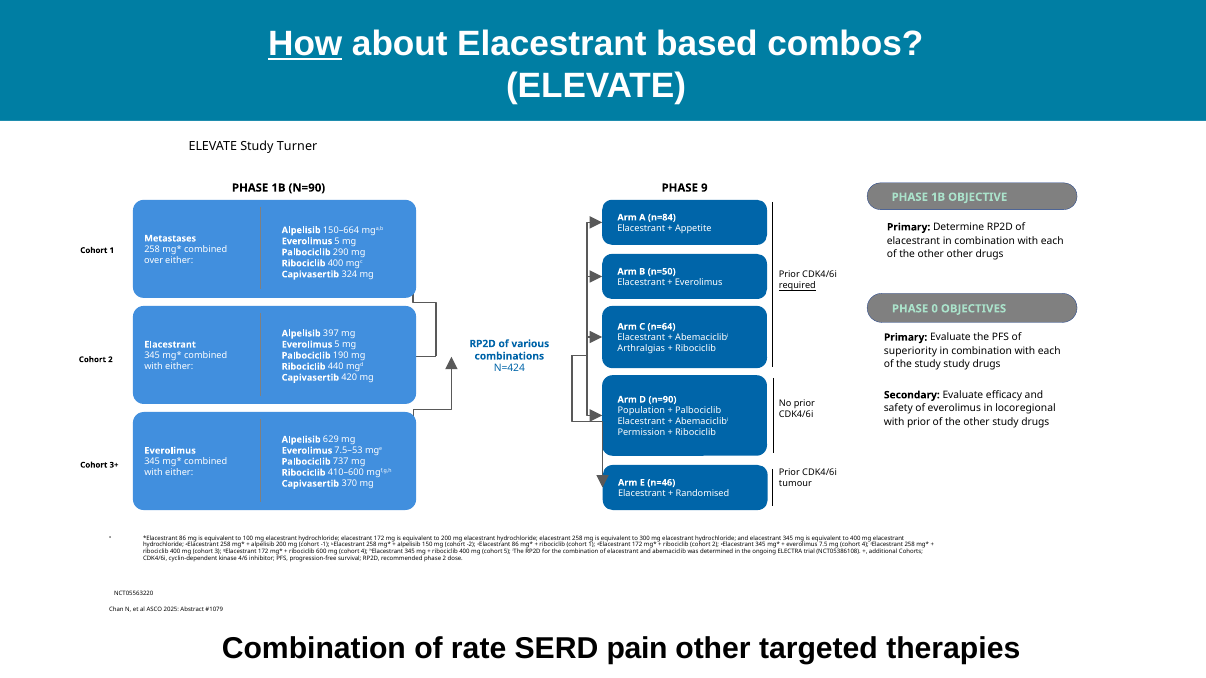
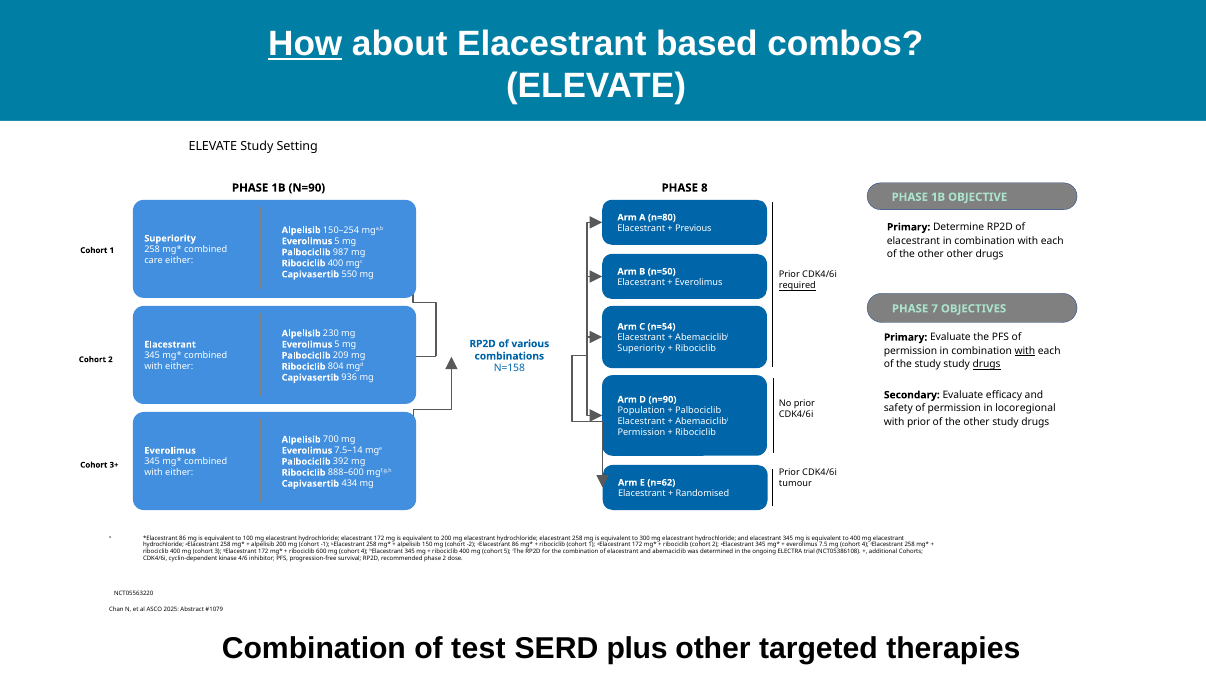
Turner: Turner -> Setting
9: 9 -> 8
n=84: n=84 -> n=80
Appetite: Appetite -> Previous
150–664: 150–664 -> 150–254
Metastases at (170, 239): Metastases -> Superiority
290: 290 -> 987
over: over -> care
324: 324 -> 550
0: 0 -> 7
n=64: n=64 -> n=54
397: 397 -> 230
Arthralgias at (641, 349): Arthralgias -> Superiority
superiority at (910, 351): superiority -> permission
with at (1025, 351) underline: none -> present
190: 190 -> 209
drugs at (987, 365) underline: none -> present
440: 440 -> 804
N=424: N=424 -> N=158
420: 420 -> 936
safety of everolimus: everolimus -> permission
629: 629 -> 700
7.5–53: 7.5–53 -> 7.5–14
737: 737 -> 392
410–600: 410–600 -> 888–600
n=46: n=46 -> n=62
370: 370 -> 434
rate: rate -> test
pain: pain -> plus
